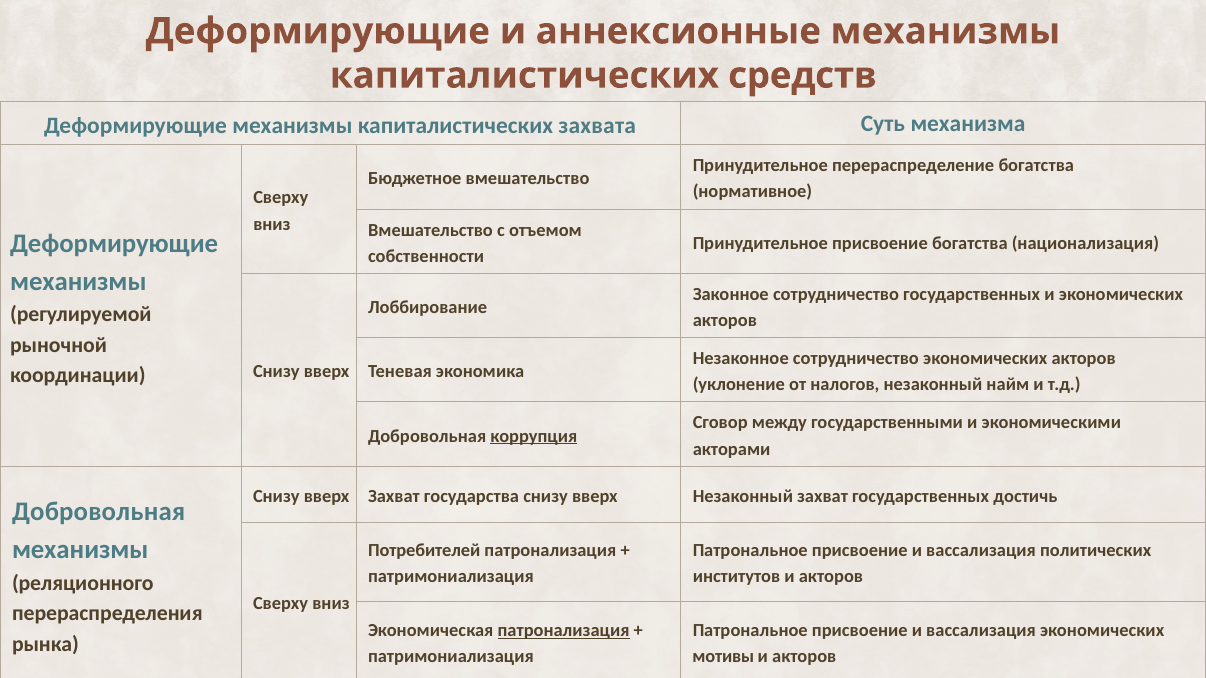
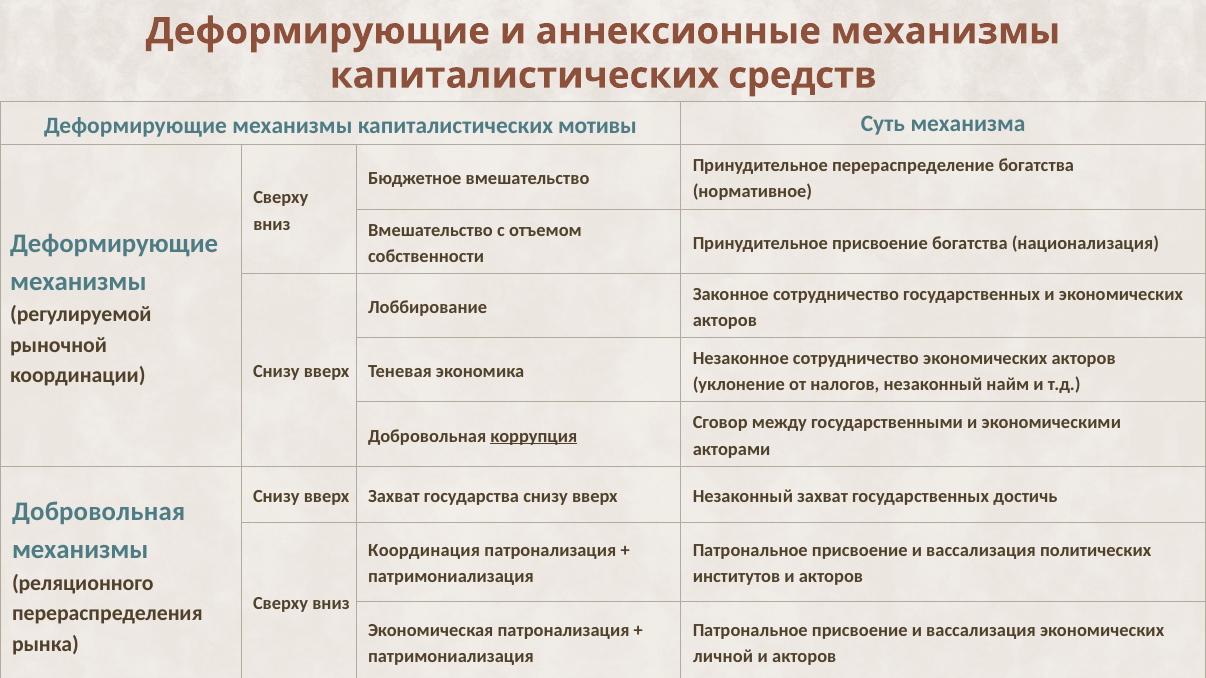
захвата: захвата -> мотивы
Потребителей: Потребителей -> Координация
патронализация at (564, 631) underline: present -> none
мотивы: мотивы -> личной
